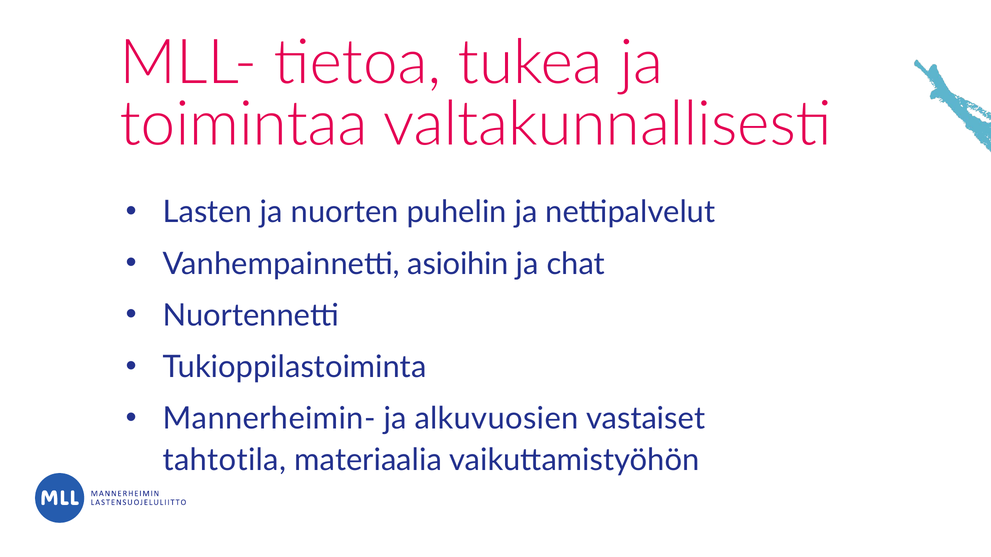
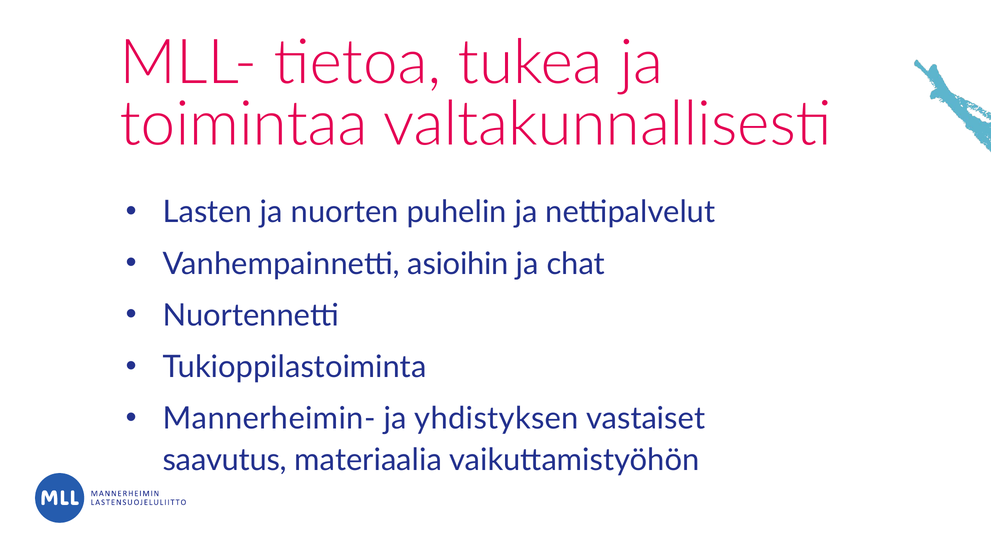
alkuvuosien: alkuvuosien -> yhdistyksen
tahtotila: tahtotila -> saavutus
